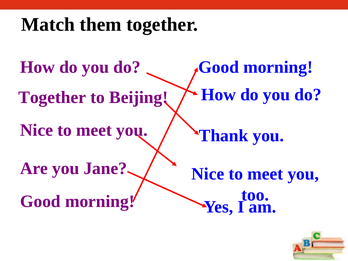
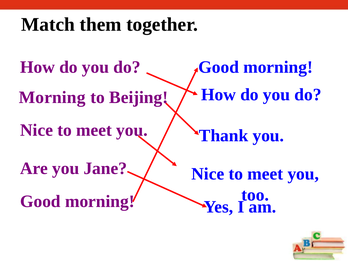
Together at (52, 97): Together -> Morning
